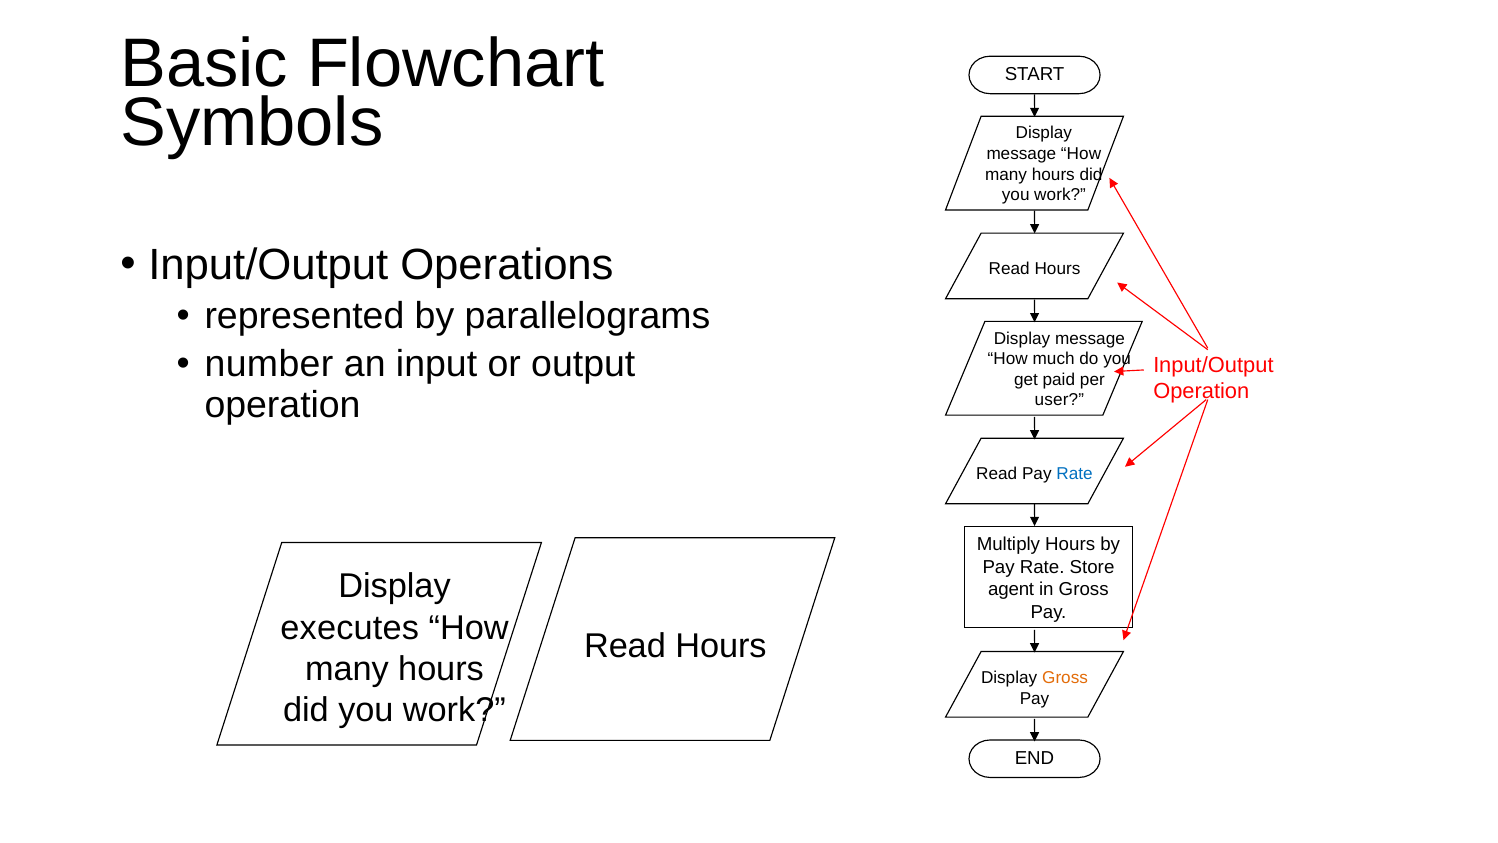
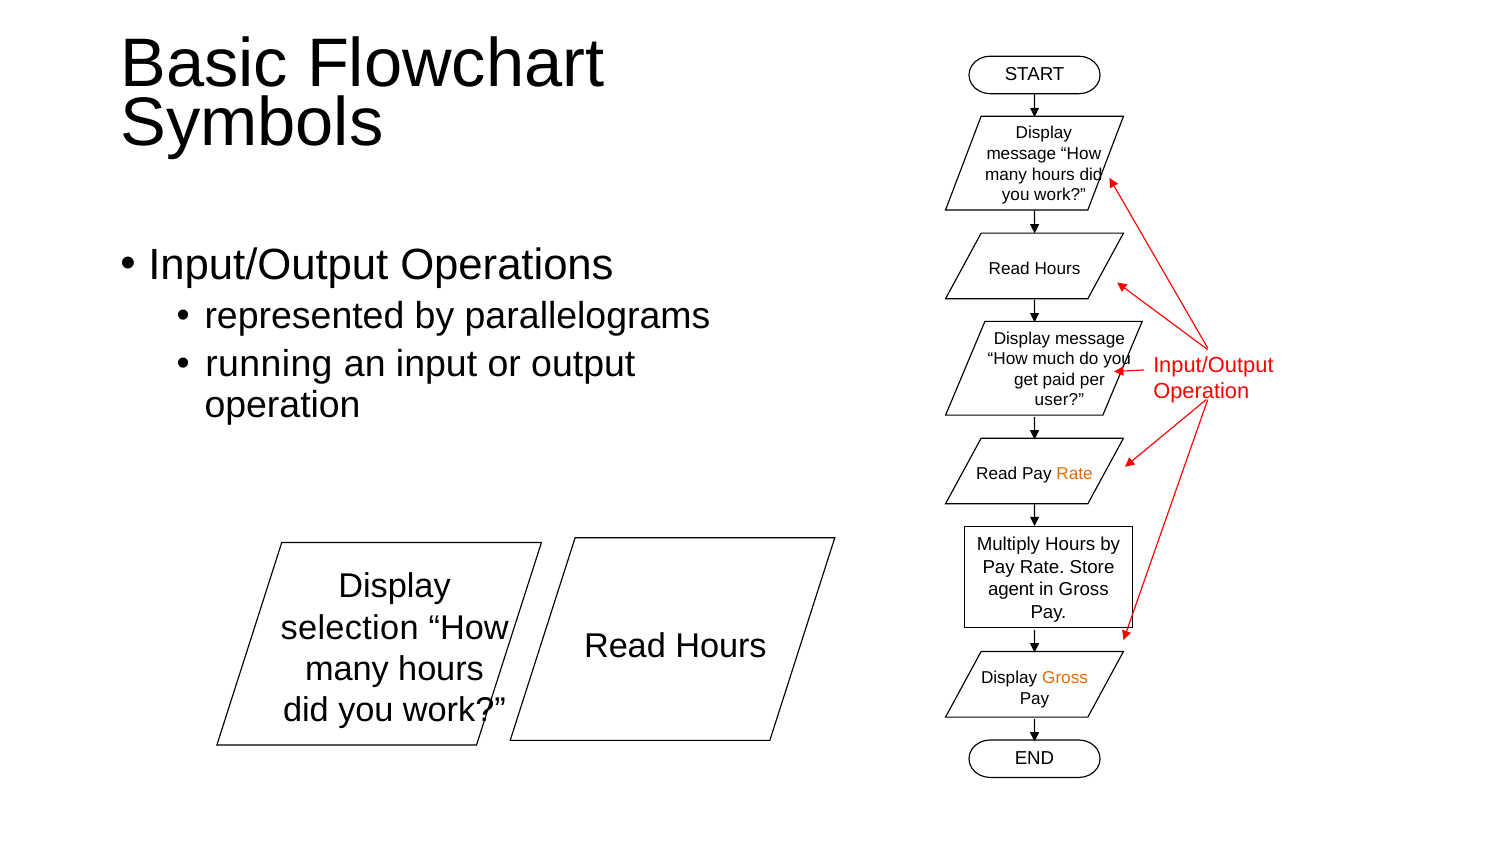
number: number -> running
Rate at (1075, 474) colour: blue -> orange
executes: executes -> selection
